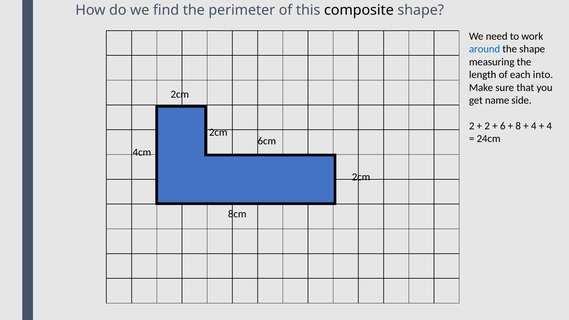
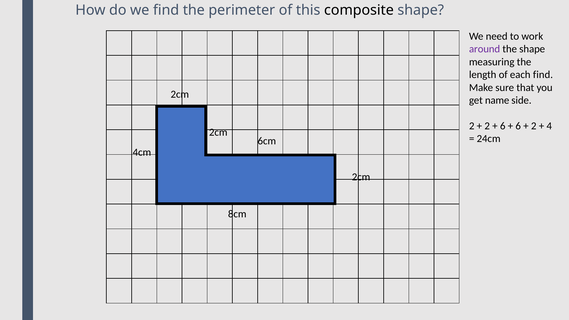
around colour: blue -> purple
each into: into -> find
8 at (518, 126): 8 -> 6
4 at (534, 126): 4 -> 2
